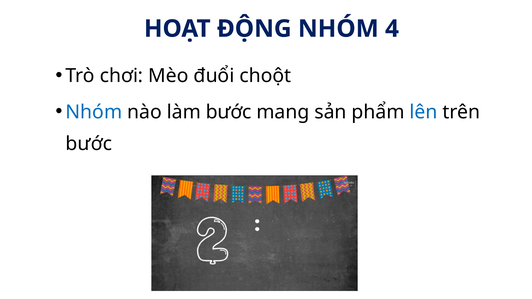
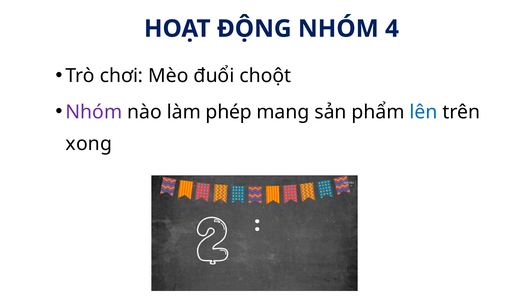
Nhóm at (94, 112) colour: blue -> purple
làm bước: bước -> phép
bước at (89, 144): bước -> xong
